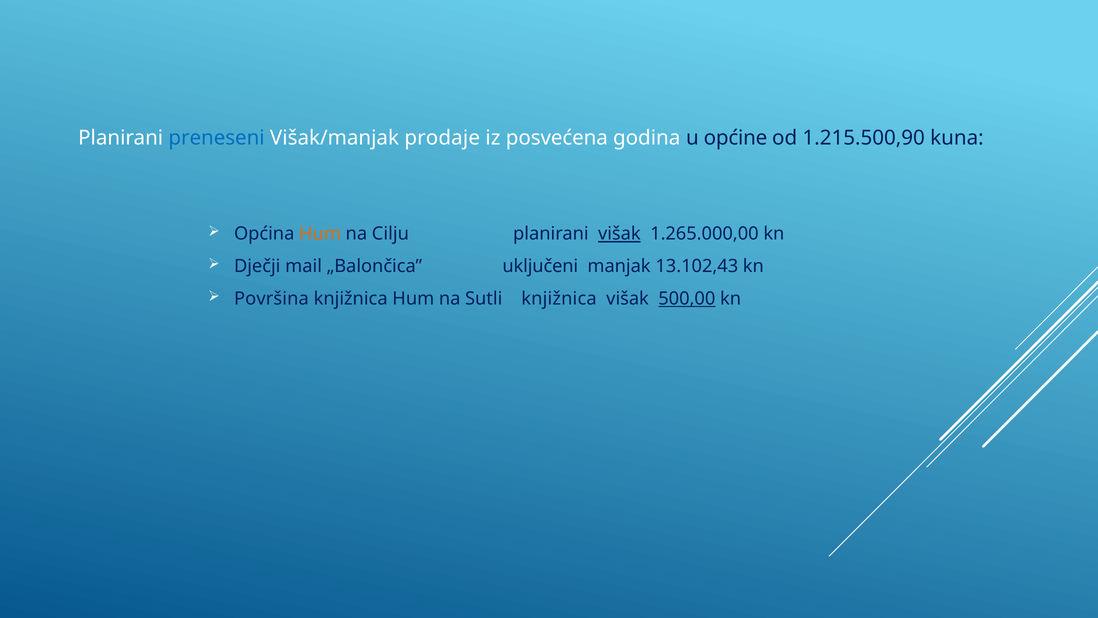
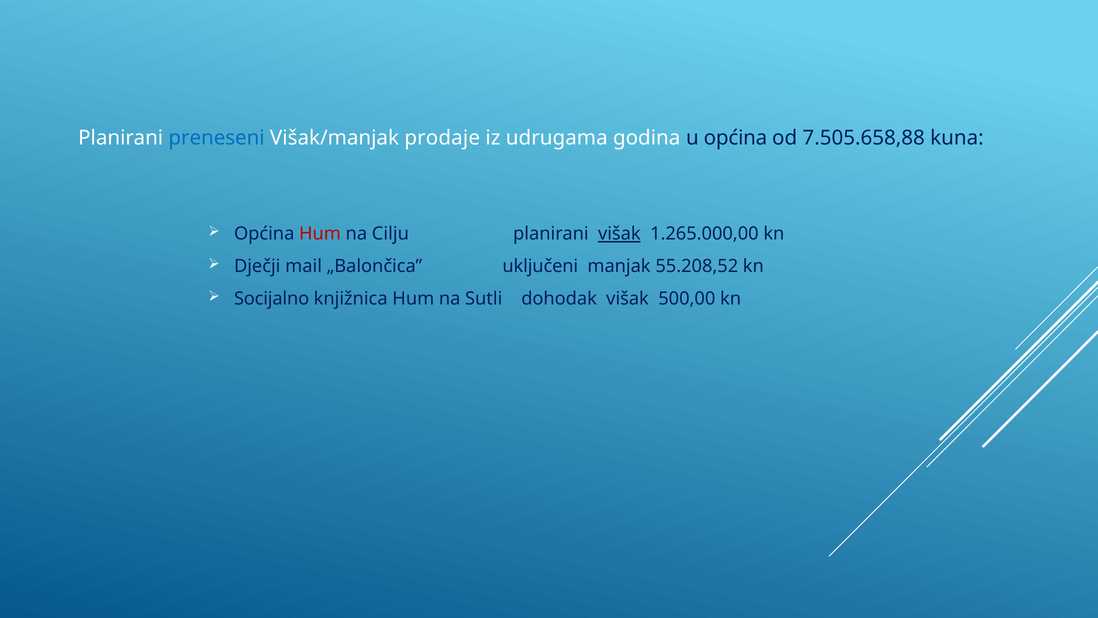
posvećena: posvećena -> udrugama
u općine: općine -> općina
1.215.500,90: 1.215.500,90 -> 7.505.658,88
Hum at (320, 234) colour: orange -> red
13.102,43: 13.102,43 -> 55.208,52
Površina: Površina -> Socijalno
Sutli knjižnica: knjižnica -> dohodak
500,00 underline: present -> none
